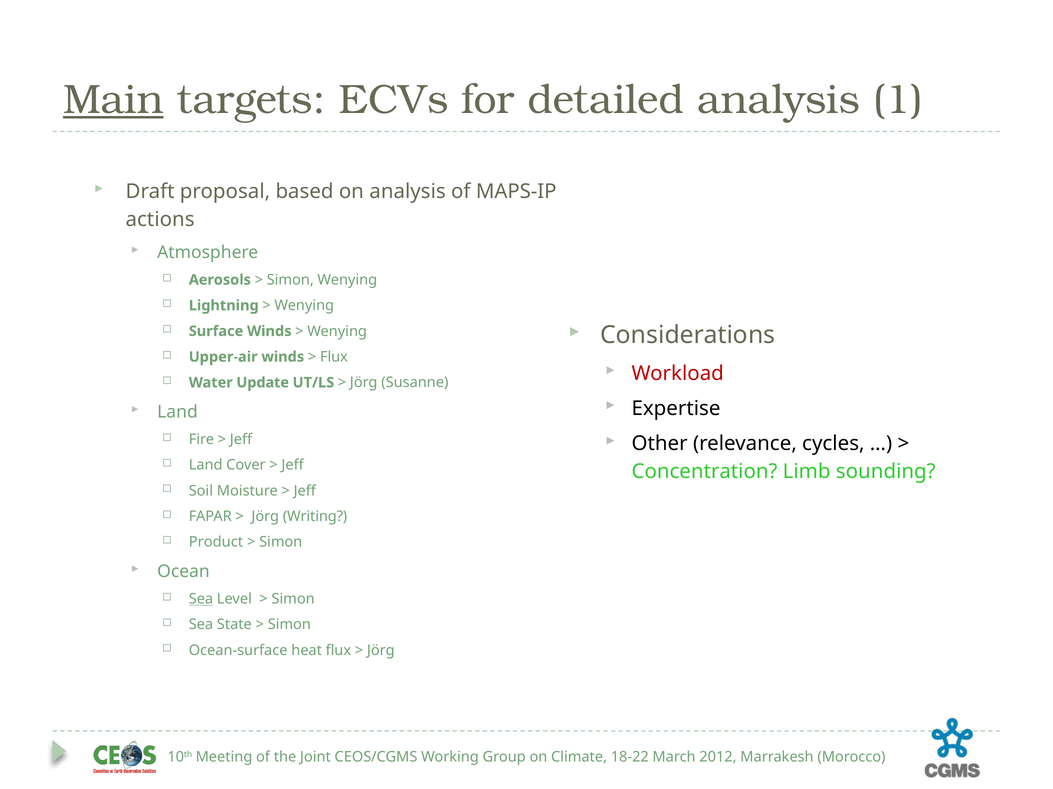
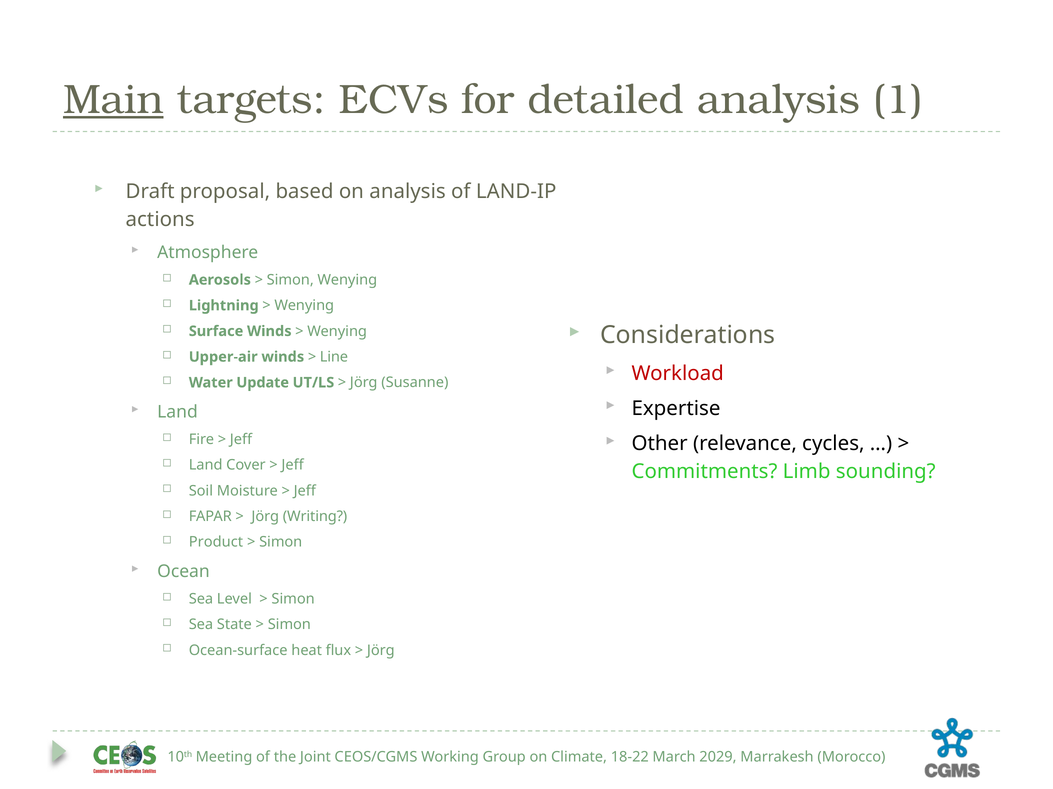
MAPS-IP: MAPS-IP -> LAND-IP
Flux at (334, 357): Flux -> Line
Concentration: Concentration -> Commitments
Sea at (201, 599) underline: present -> none
2012: 2012 -> 2029
